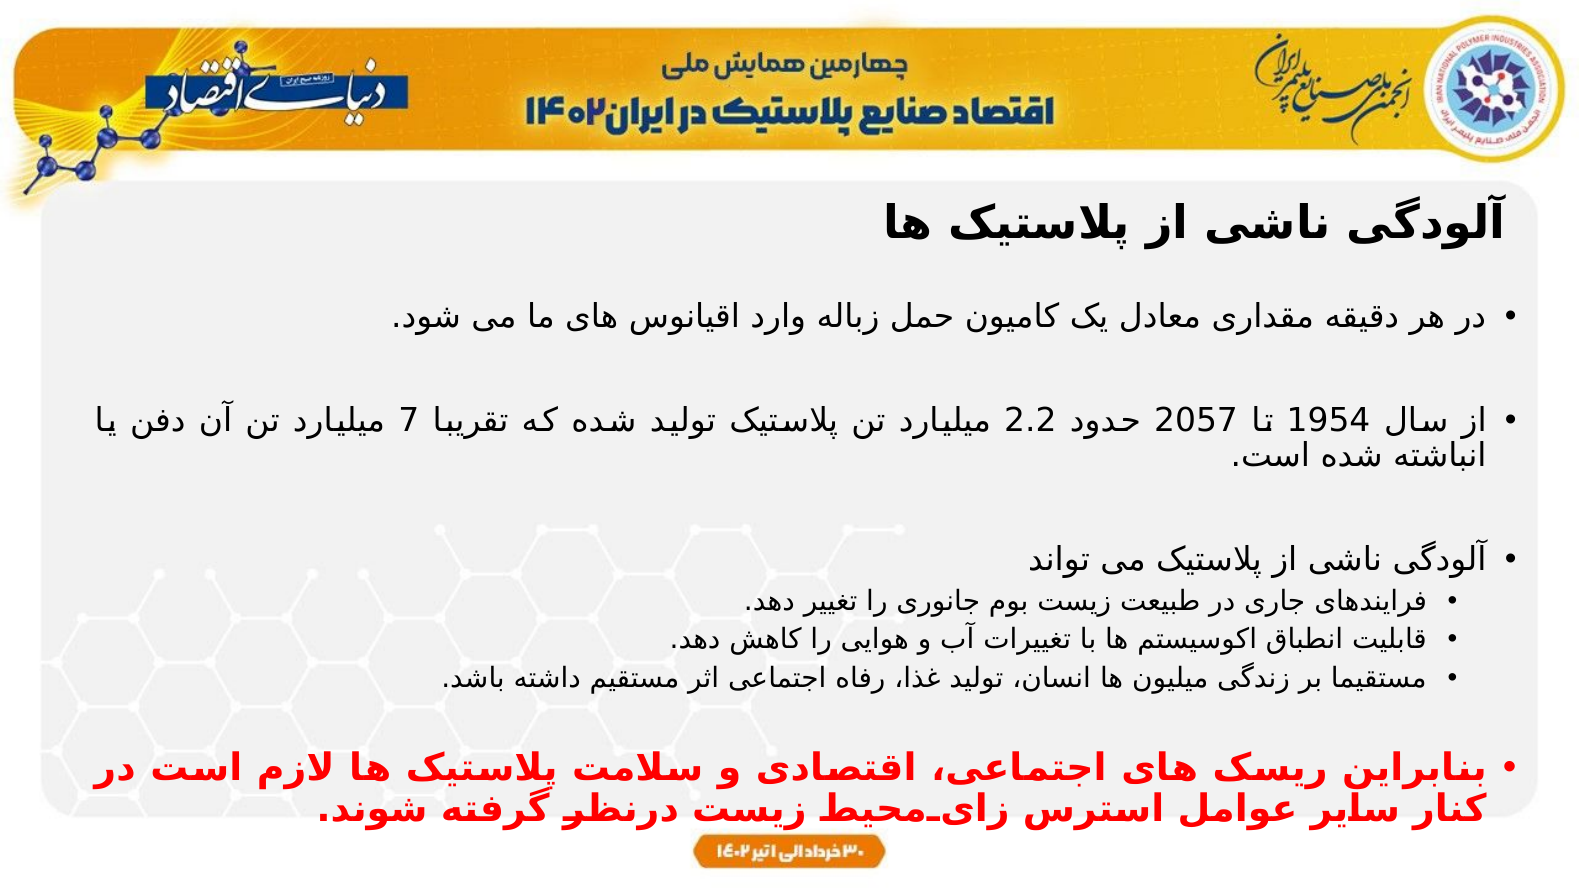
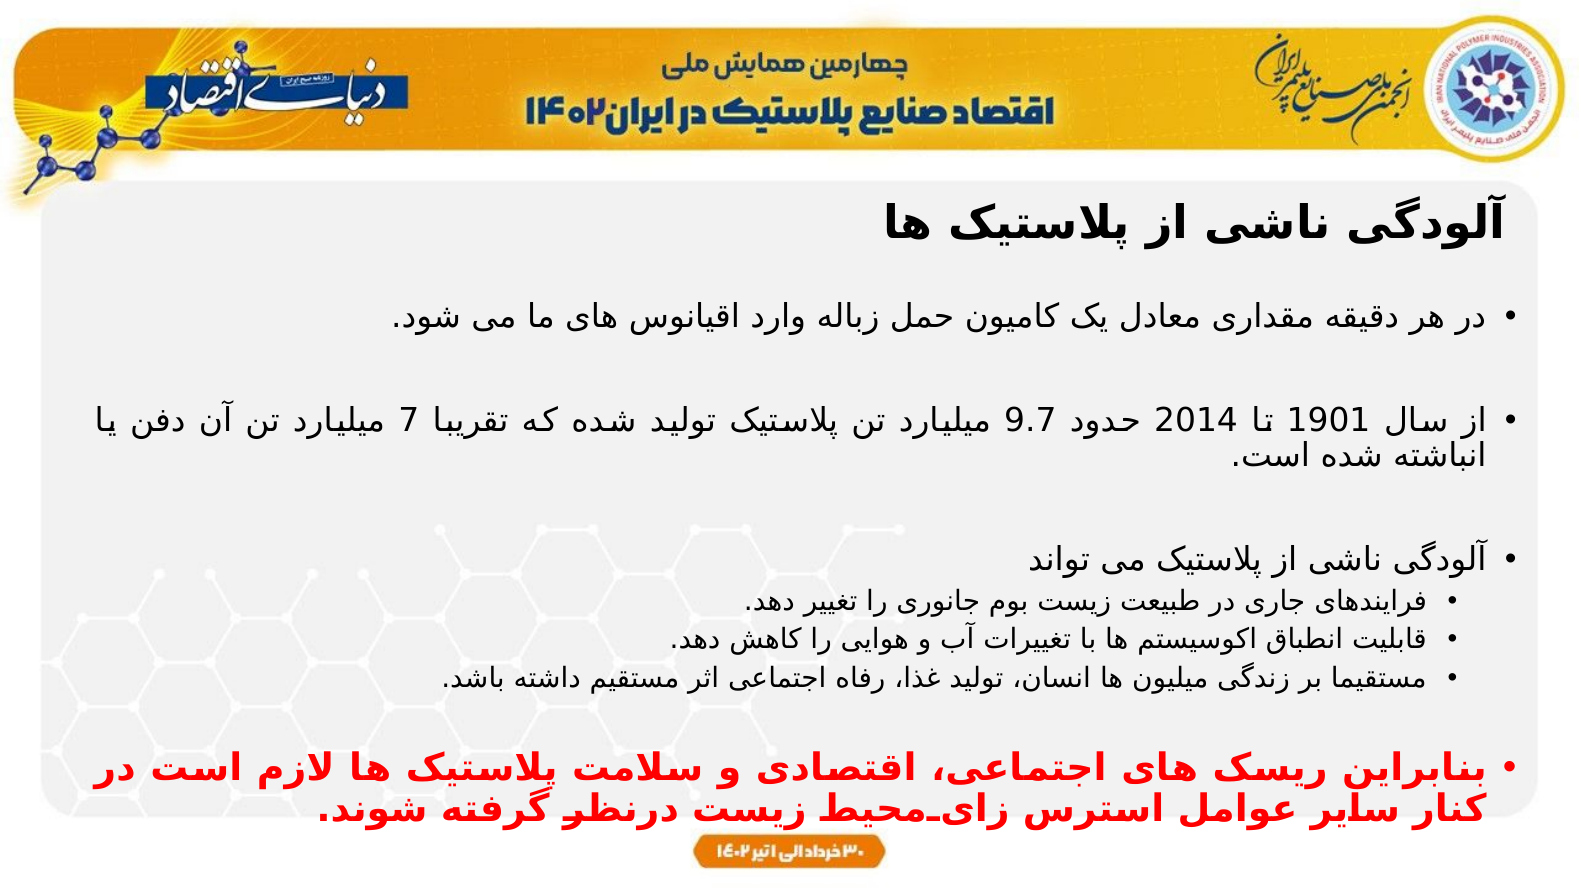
2.2: 2.2 -> 9.7
2057: 2057 -> 2014
1954: 1954 -> 1901
